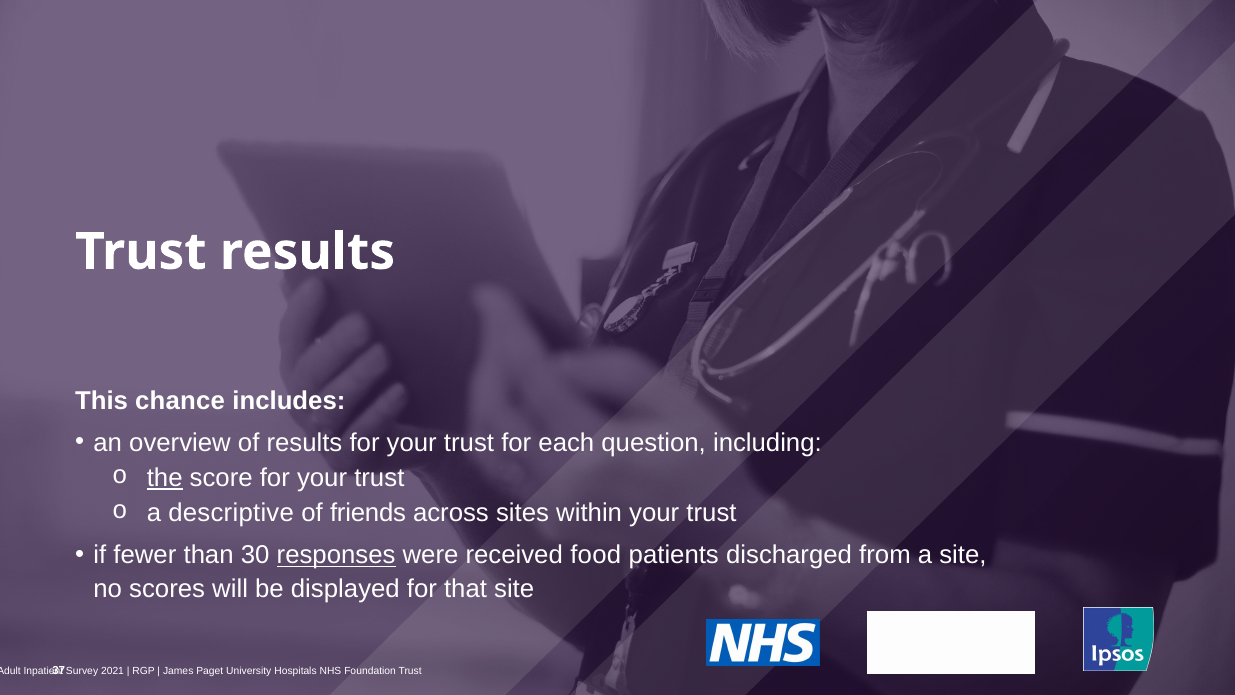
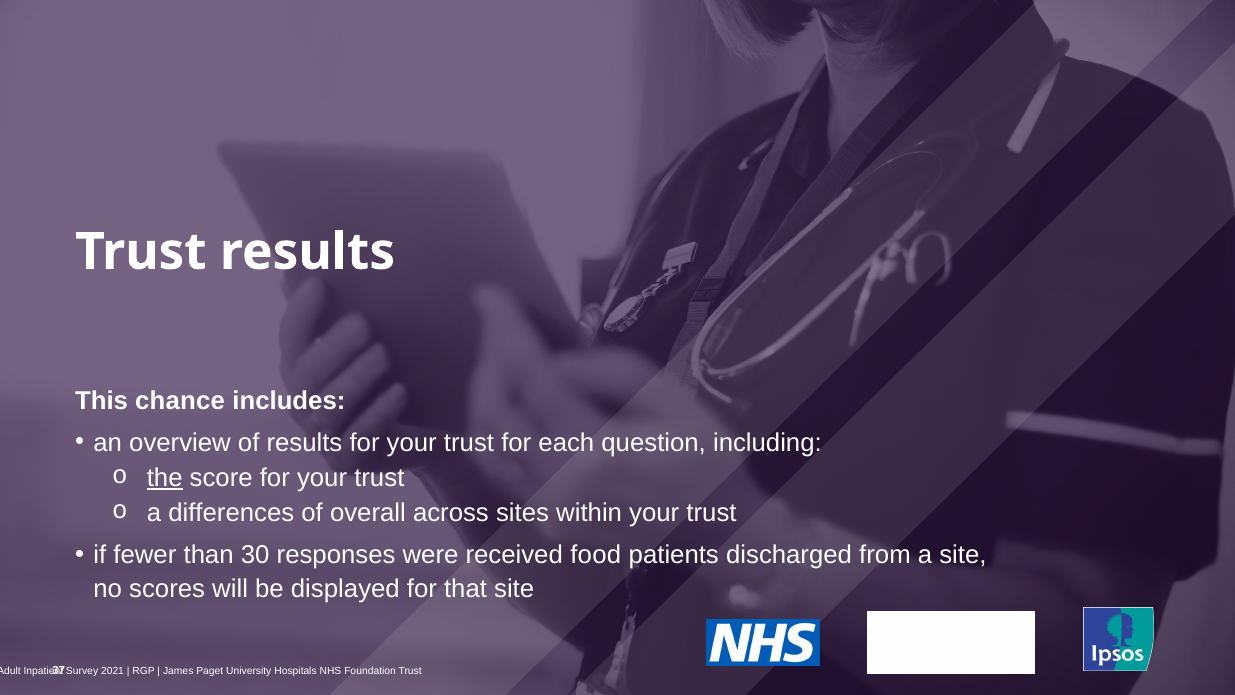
descriptive: descriptive -> differences
friends: friends -> overall
responses underline: present -> none
